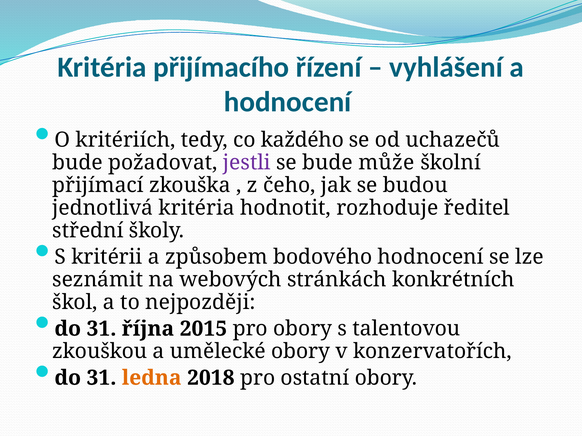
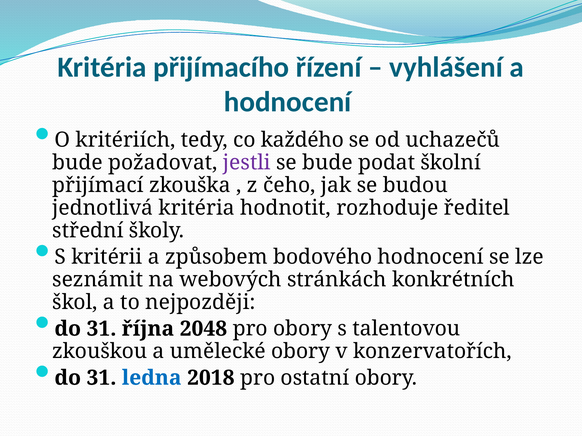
může: může -> podat
2015: 2015 -> 2048
ledna colour: orange -> blue
